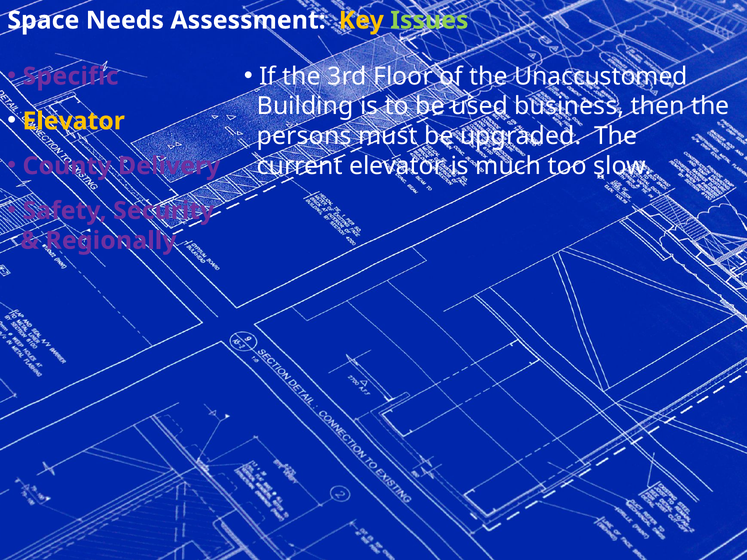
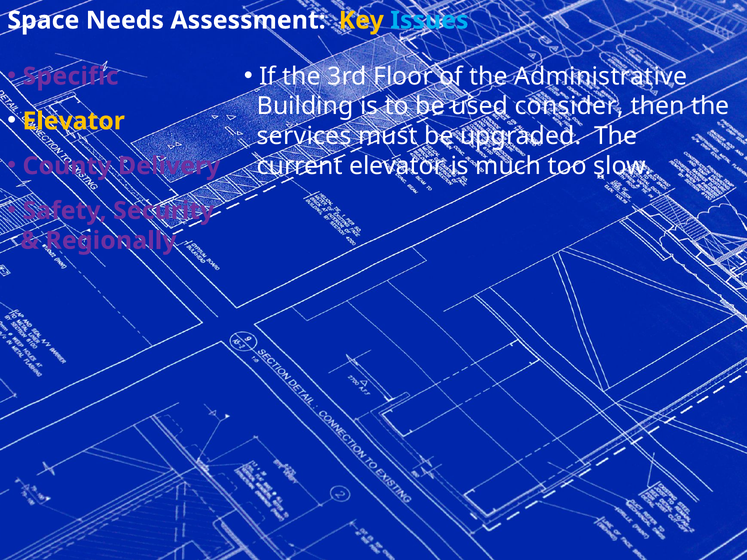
Issues colour: light green -> light blue
Unaccustomed: Unaccustomed -> Administrative
business: business -> consider
persons: persons -> services
